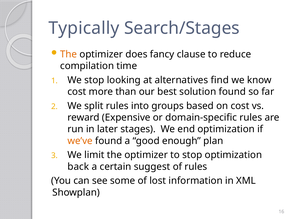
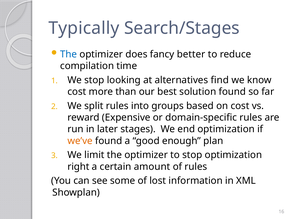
The at (69, 54) colour: orange -> blue
clause: clause -> better
back: back -> right
suggest: suggest -> amount
